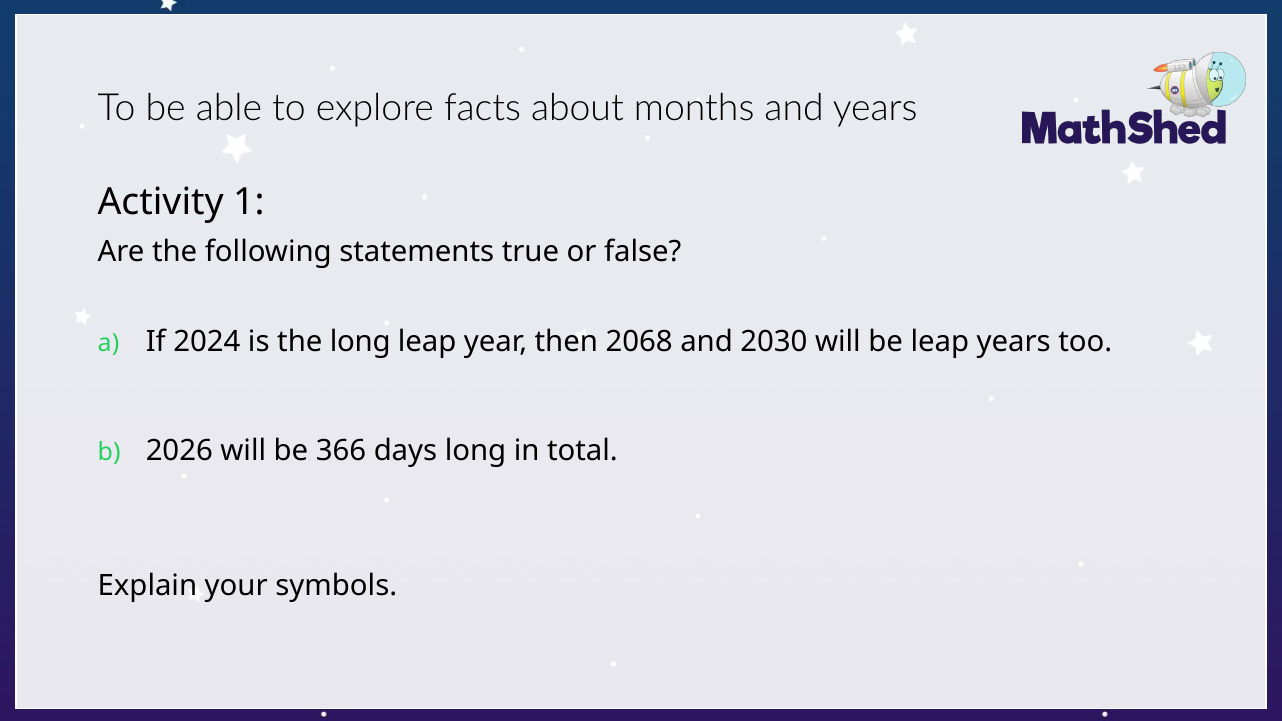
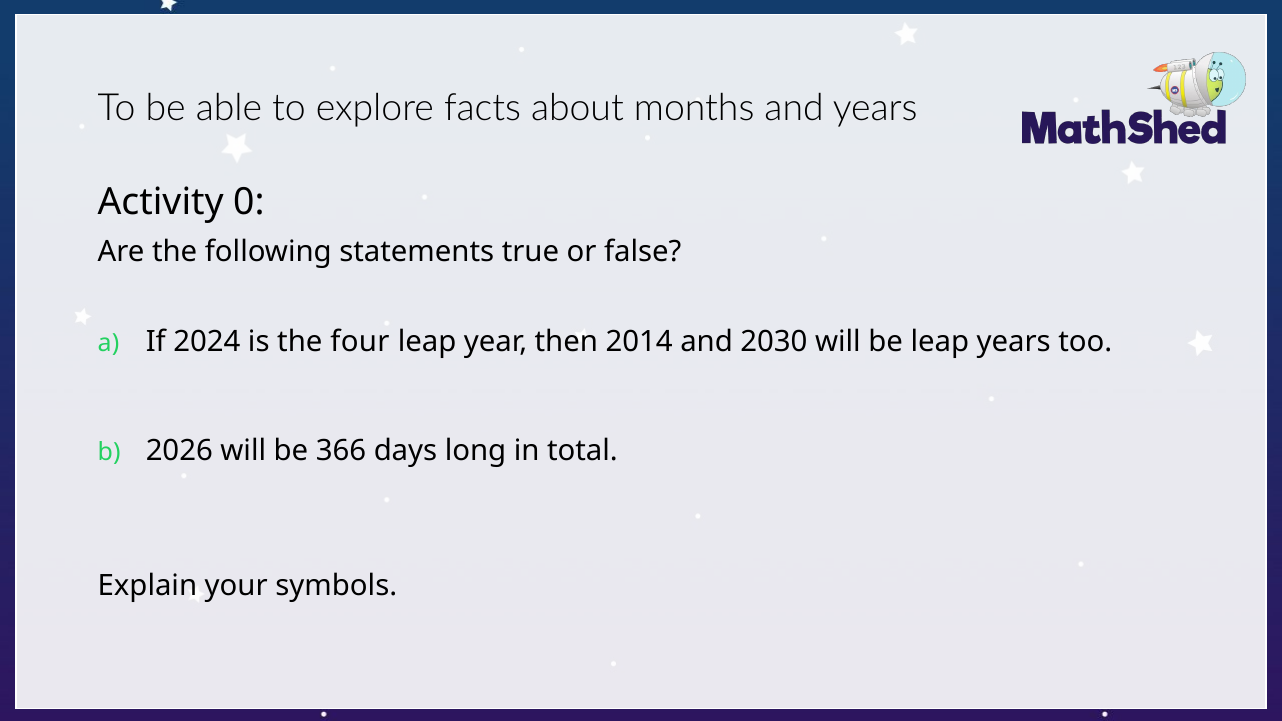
1: 1 -> 0
the long: long -> four
2068: 2068 -> 2014
